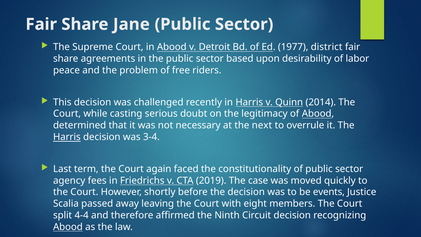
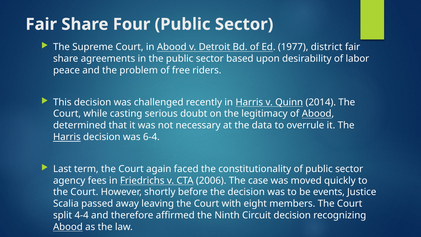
Jane: Jane -> Four
next: next -> data
3-4: 3-4 -> 6-4
2019: 2019 -> 2006
